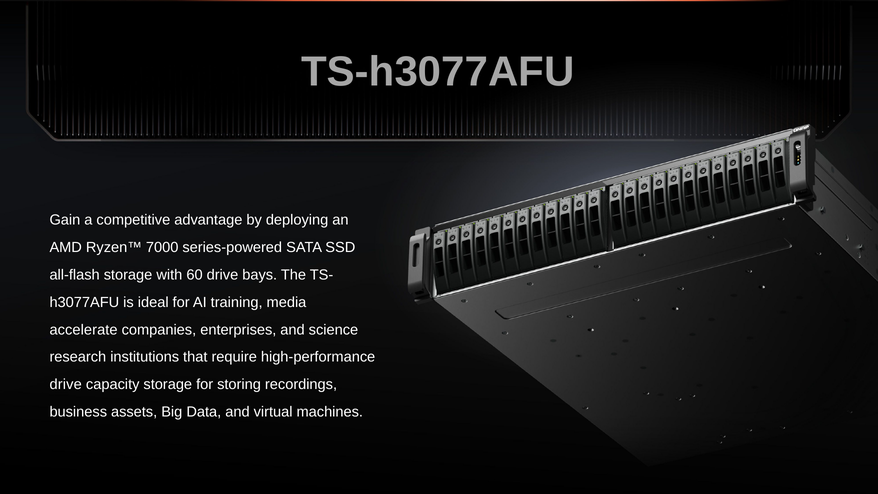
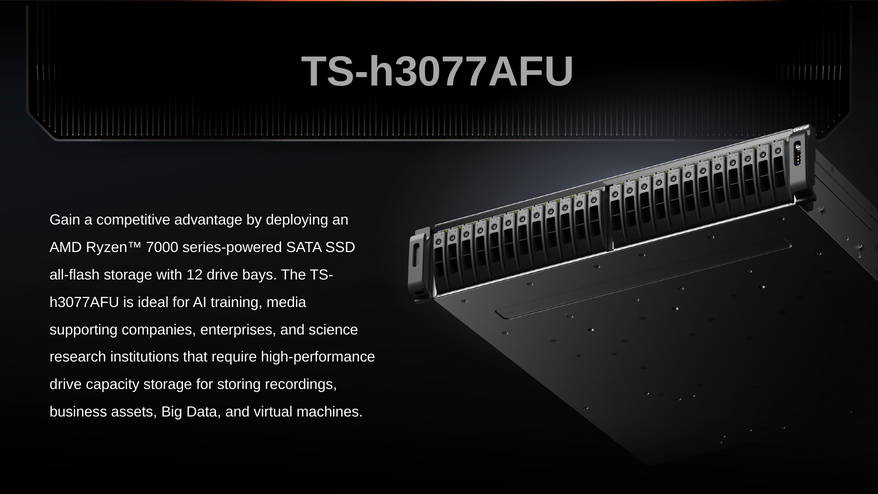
60: 60 -> 12
accelerate: accelerate -> supporting
